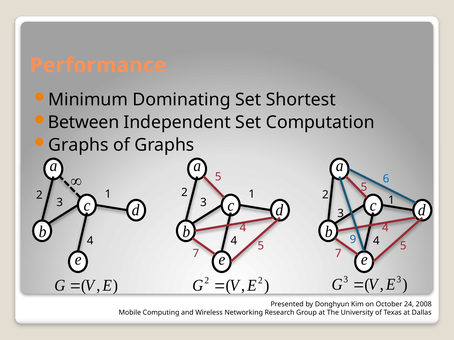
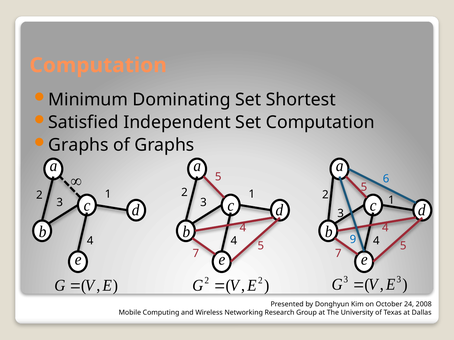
Performance at (98, 65): Performance -> Computation
Between: Between -> Satisfied
